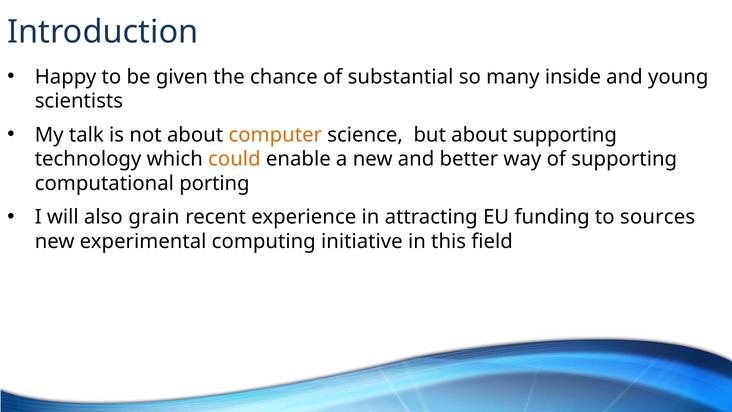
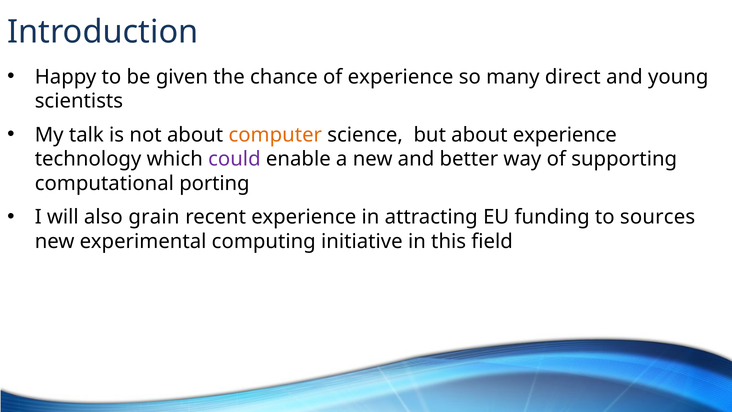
of substantial: substantial -> experience
inside: inside -> direct
about supporting: supporting -> experience
could colour: orange -> purple
